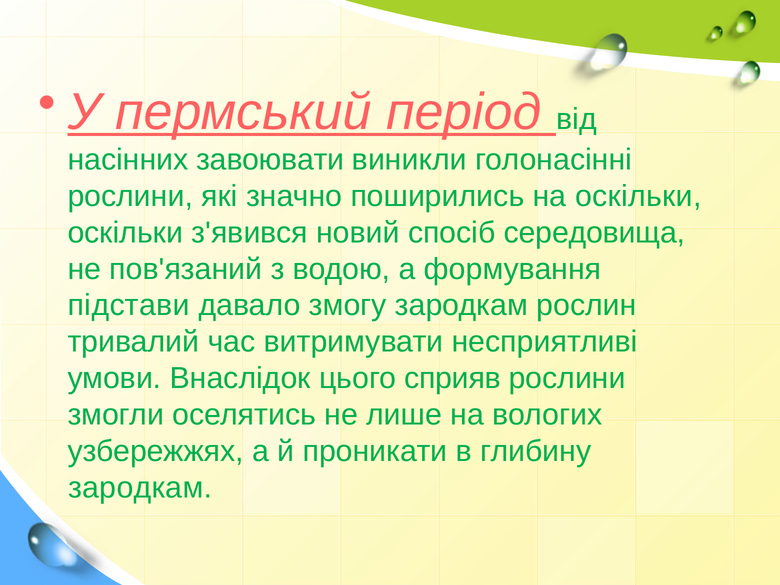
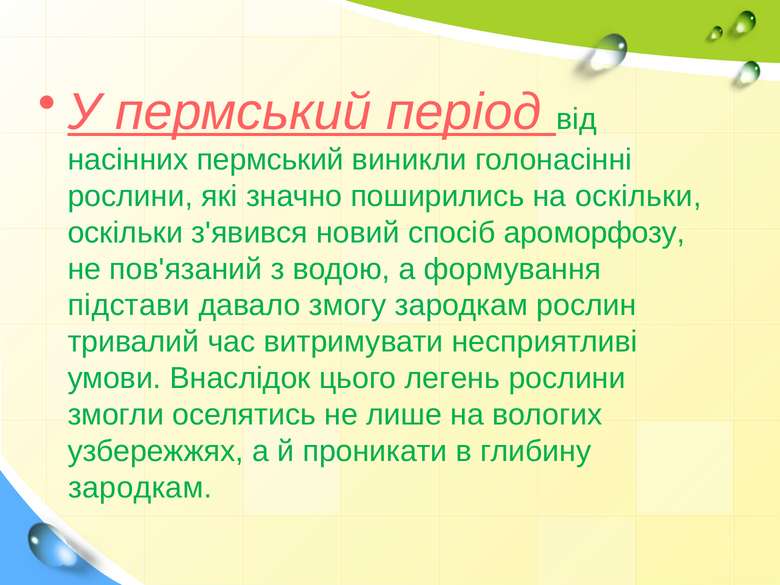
насінних завоювати: завоювати -> пермський
середовища: середовища -> ароморфозу
сприяв: сприяв -> легень
